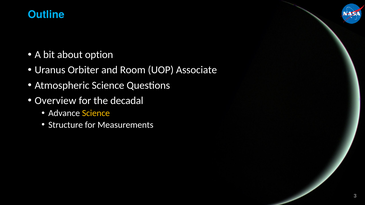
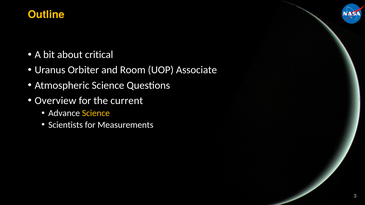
Outline colour: light blue -> yellow
option: option -> critical
decadal: decadal -> current
Structure: Structure -> Scientists
